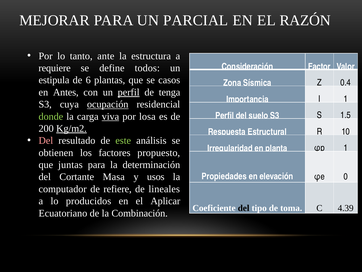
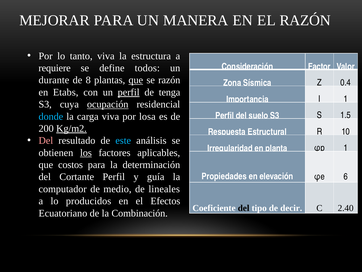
PARCIAL: PARCIAL -> MANERA
tanto ante: ante -> viva
estipula: estipula -> durante
6: 6 -> 8
que at (136, 80) underline: none -> present
se casos: casos -> razón
Antes: Antes -> Etabs
donde colour: light green -> light blue
viva at (110, 116) underline: present -> none
este colour: light green -> light blue
los underline: none -> present
propuesto: propuesto -> aplicables
juntas: juntas -> costos
Cortante Masa: Masa -> Perfil
usos: usos -> guía
0: 0 -> 6
refiere: refiere -> medio
Aplicar: Aplicar -> Efectos
toma: toma -> decir
4.39: 4.39 -> 2.40
